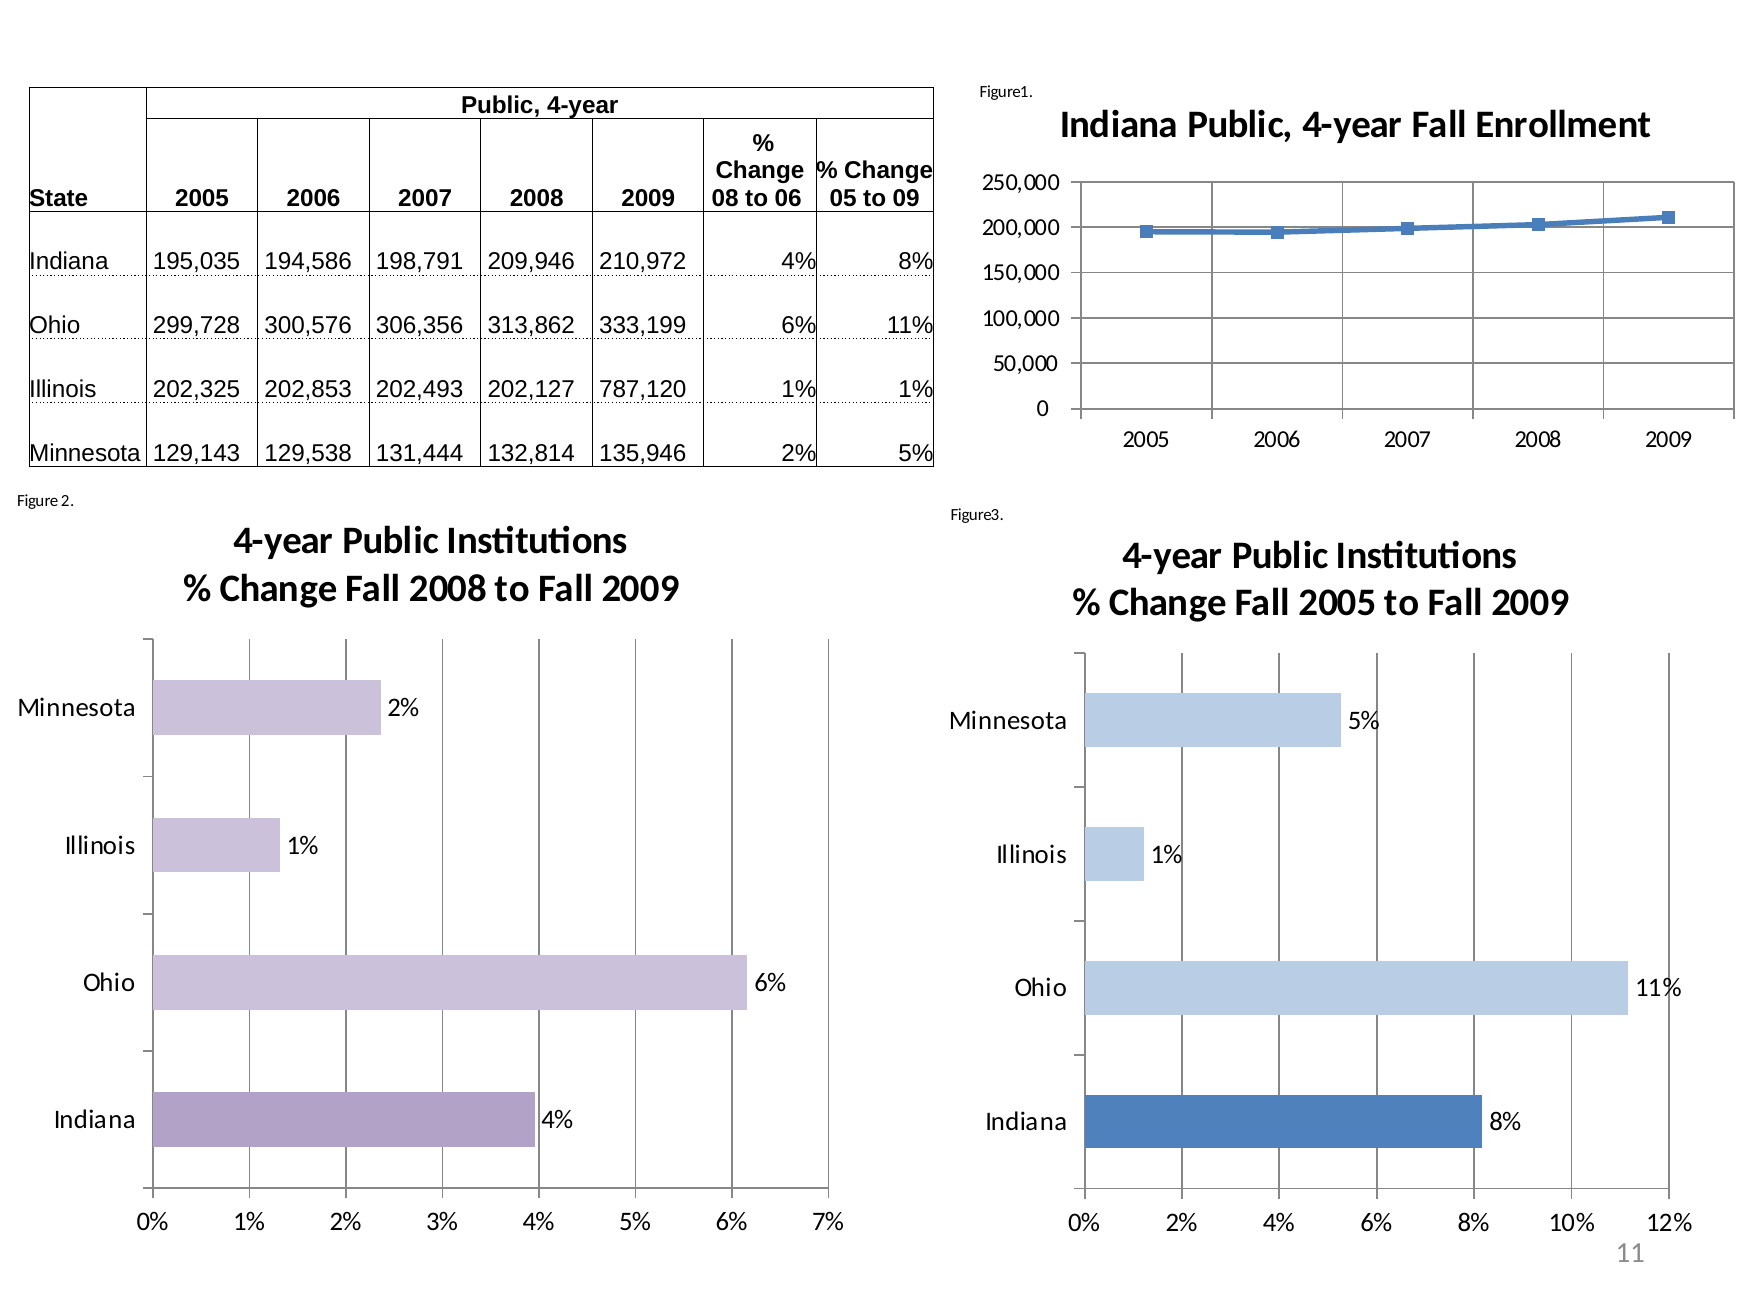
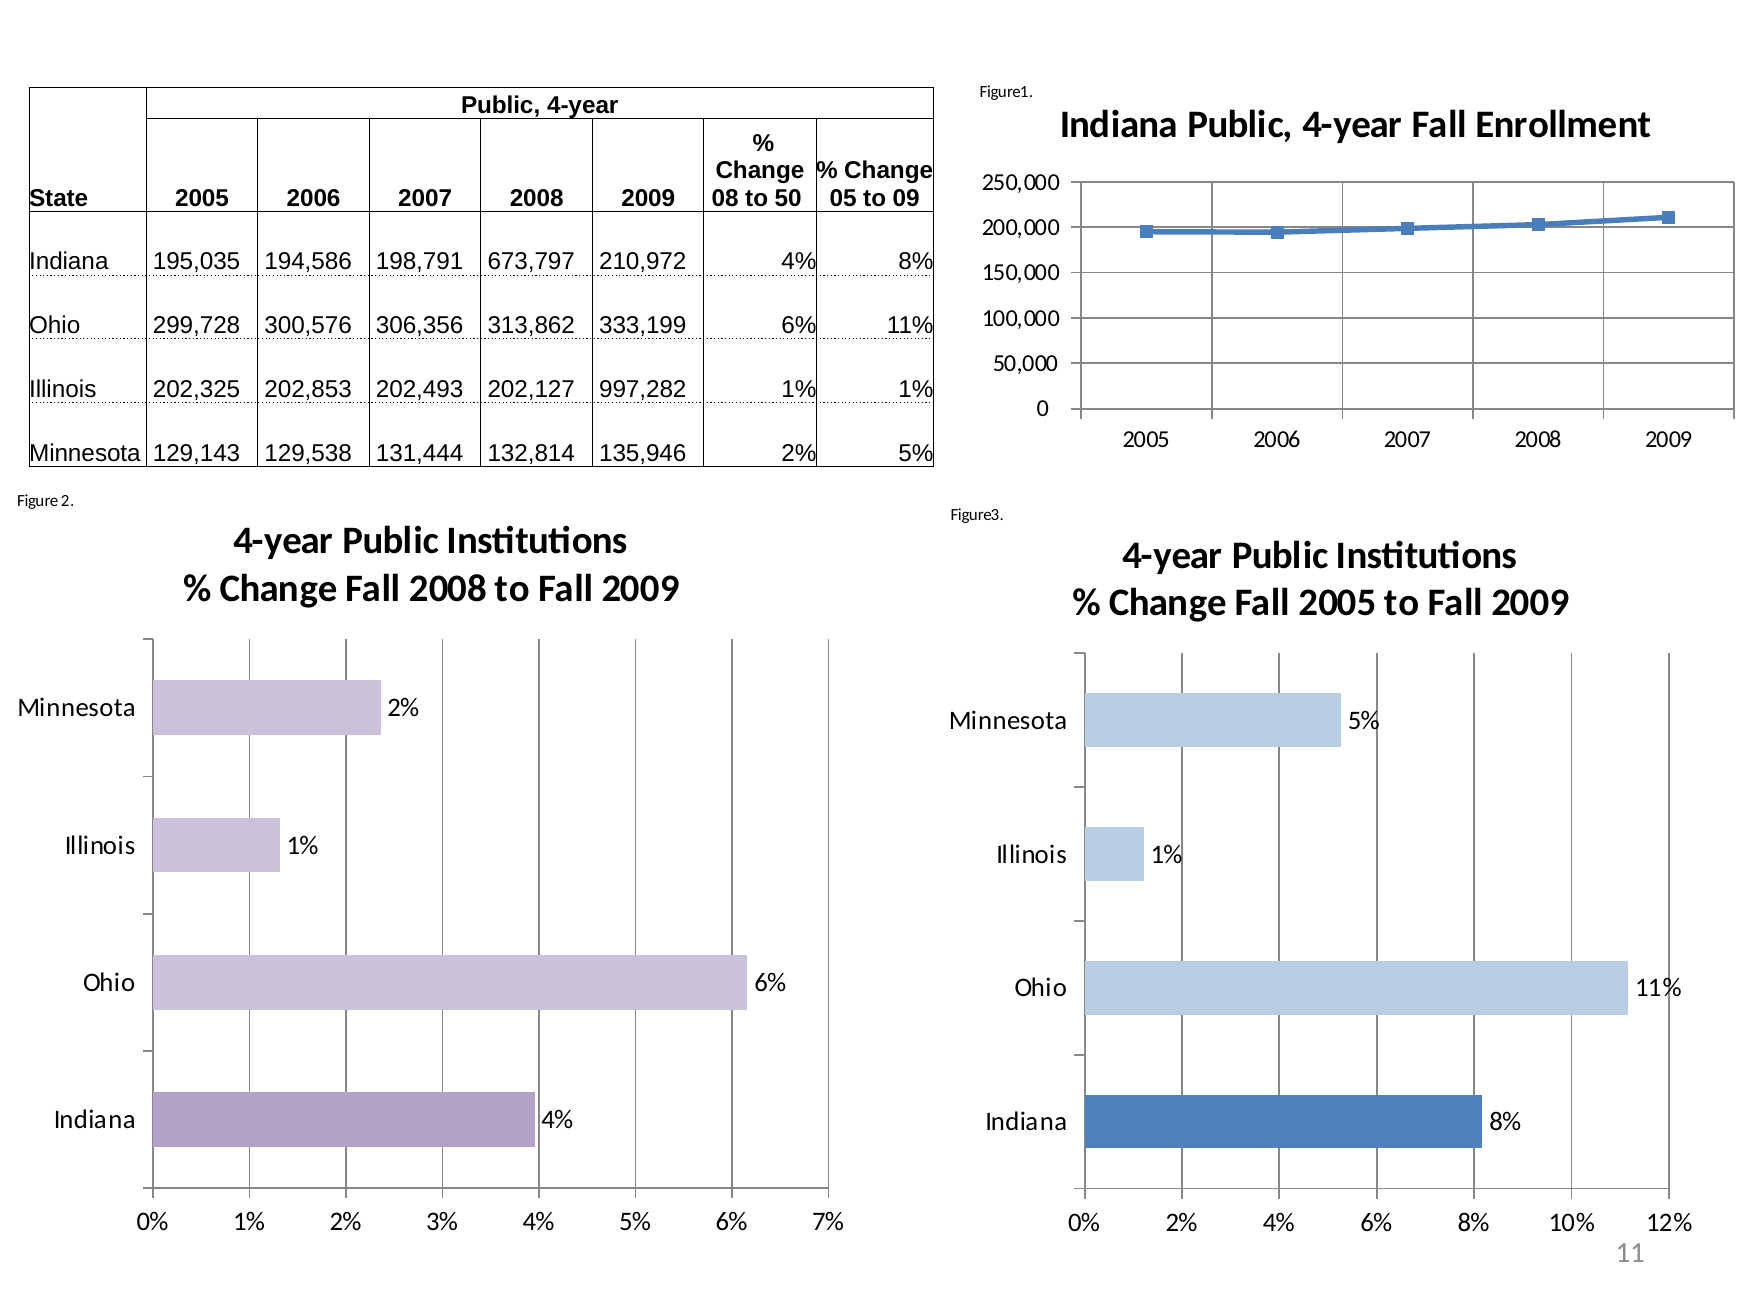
06: 06 -> 50
209,946: 209,946 -> 673,797
787,120: 787,120 -> 997,282
